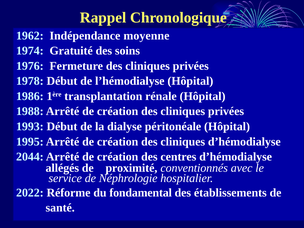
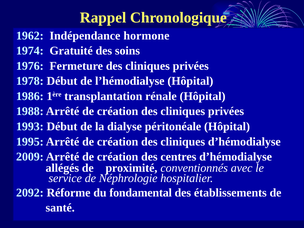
moyenne: moyenne -> hormone
2044: 2044 -> 2009
2022: 2022 -> 2092
